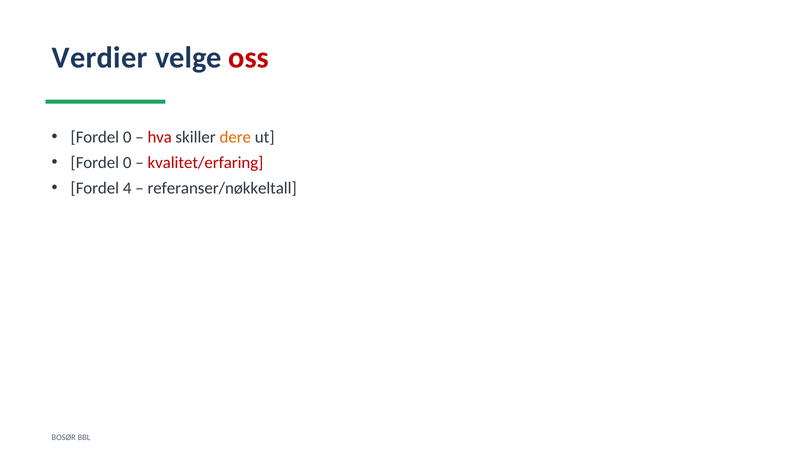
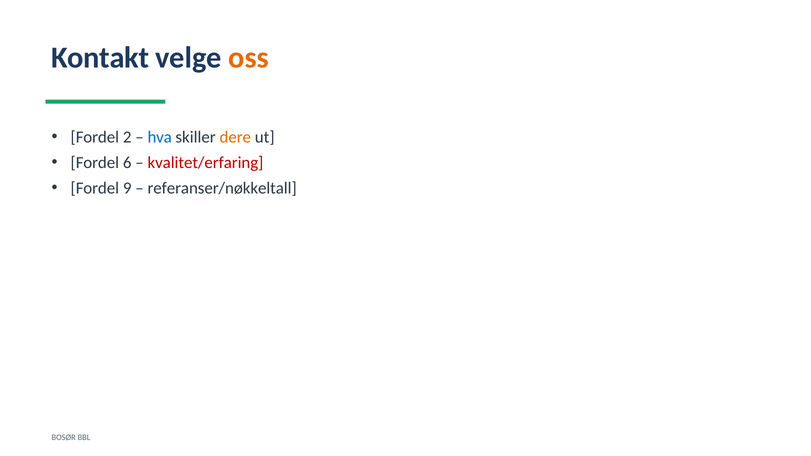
Verdier: Verdier -> Kontakt
oss colour: red -> orange
0 at (127, 137): 0 -> 2
hva colour: red -> blue
0 at (127, 163): 0 -> 6
4: 4 -> 9
